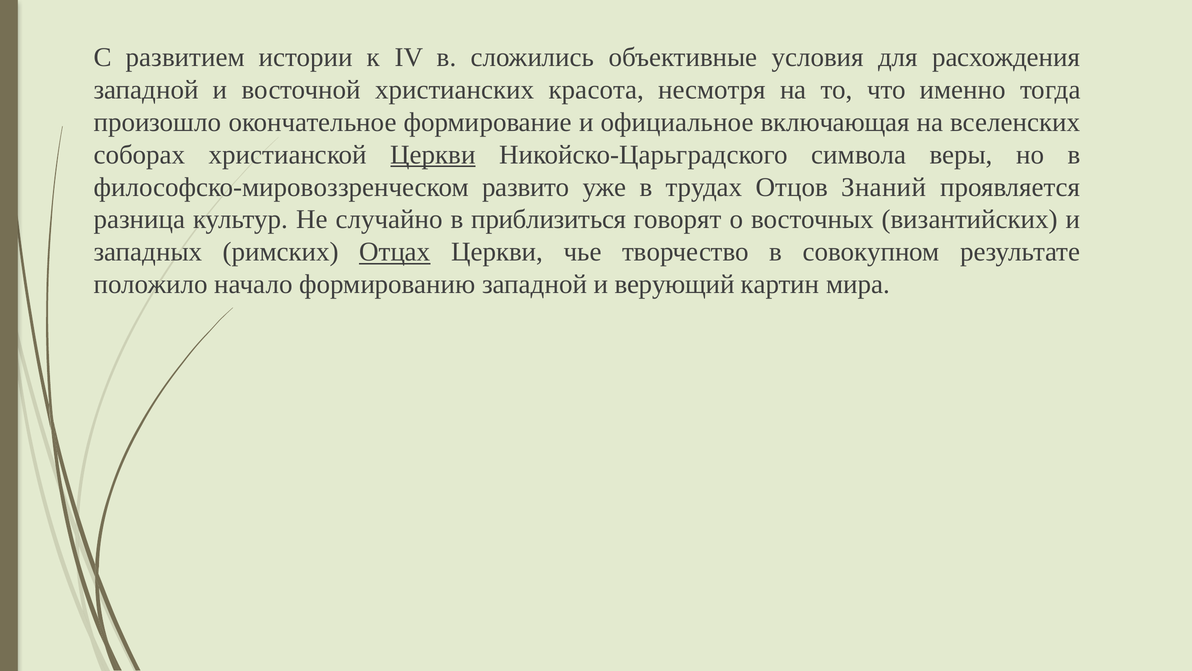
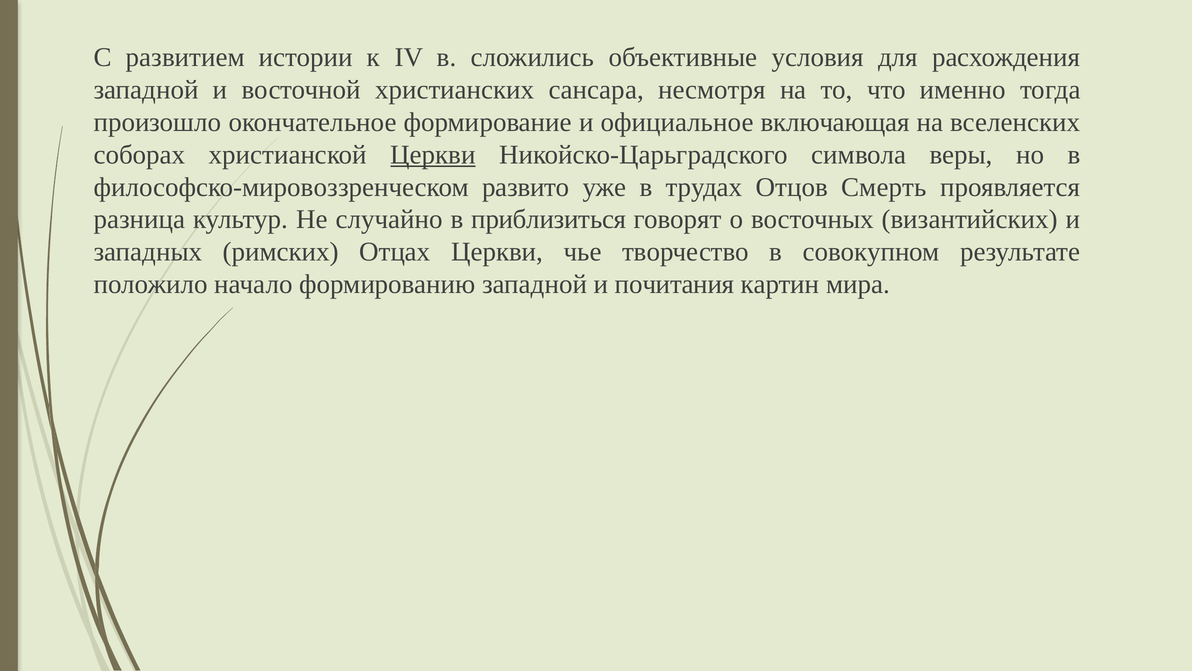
красота: красота -> сансара
Знаний: Знаний -> Смерть
Отцах underline: present -> none
верующий: верующий -> почитания
